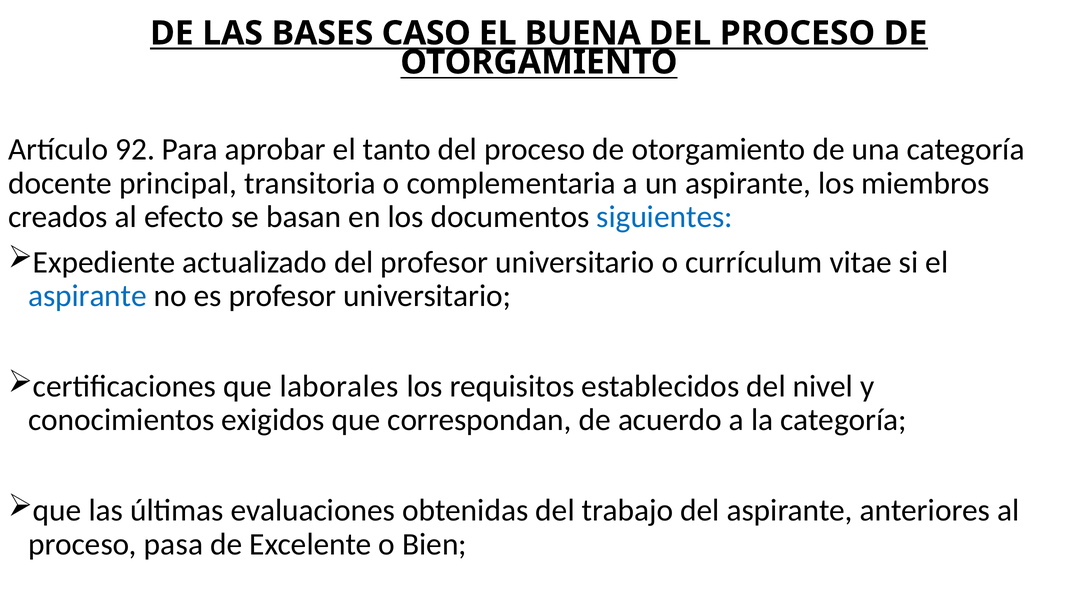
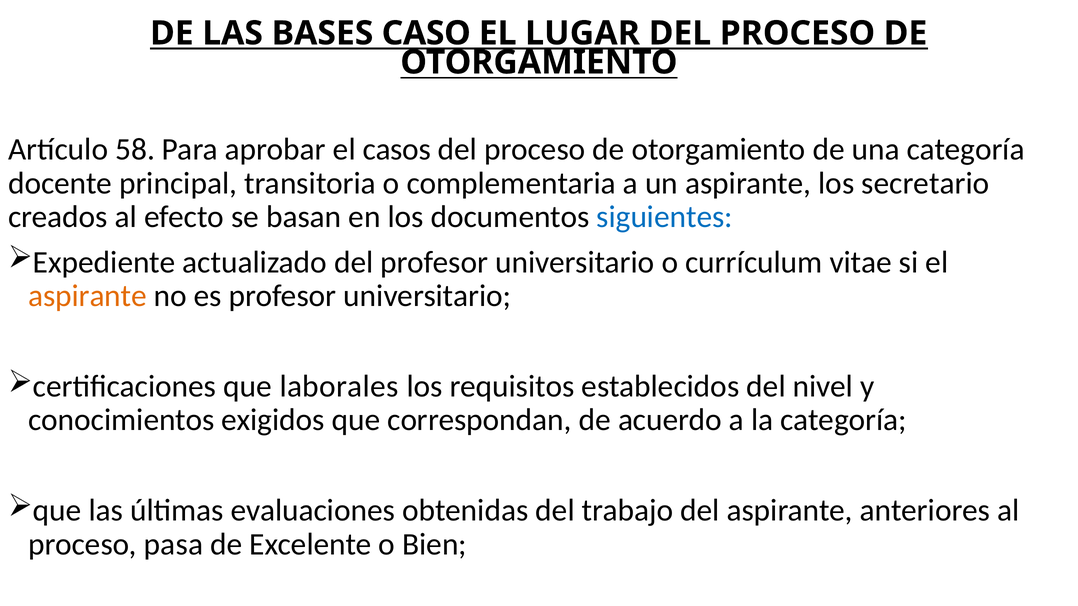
BUENA: BUENA -> LUGAR
92: 92 -> 58
tanto: tanto -> casos
miembros: miembros -> secretario
aspirante at (88, 296) colour: blue -> orange
